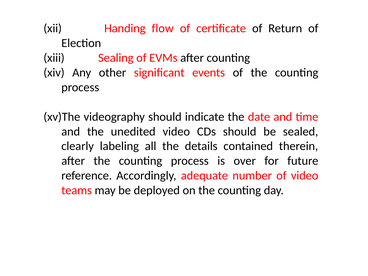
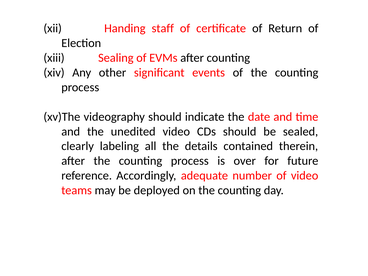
flow: flow -> staff
